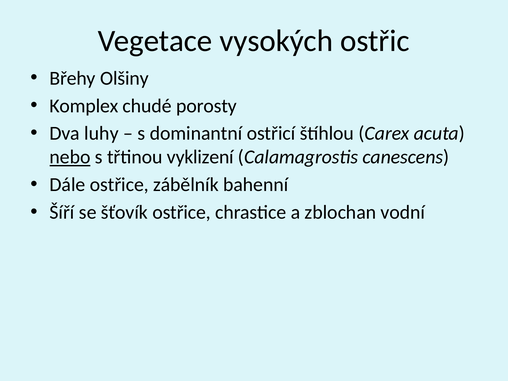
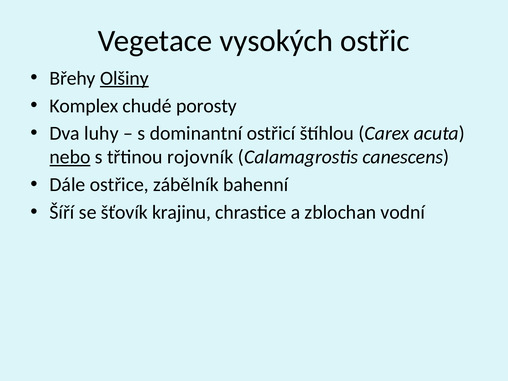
Olšiny underline: none -> present
vyklizení: vyklizení -> rojovník
šťovík ostřice: ostřice -> krajinu
